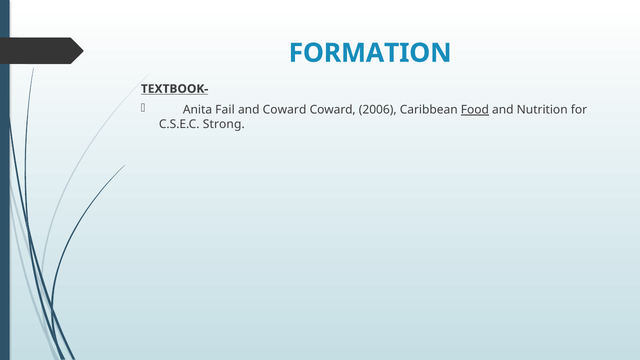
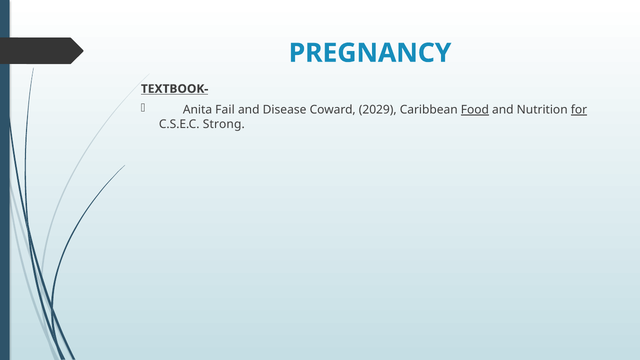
FORMATION: FORMATION -> PREGNANCY
and Coward: Coward -> Disease
2006: 2006 -> 2029
for underline: none -> present
